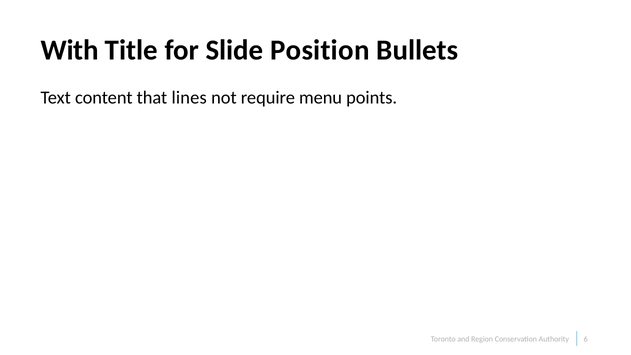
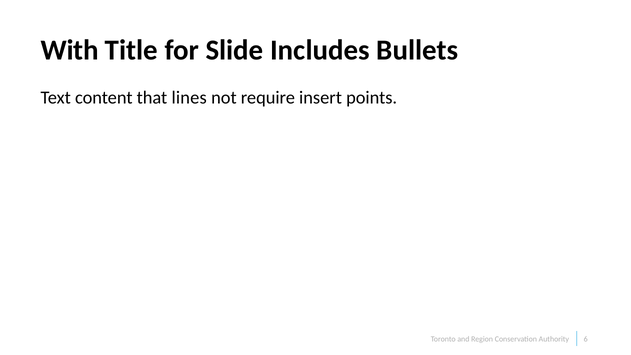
Position: Position -> Includes
menu: menu -> insert
